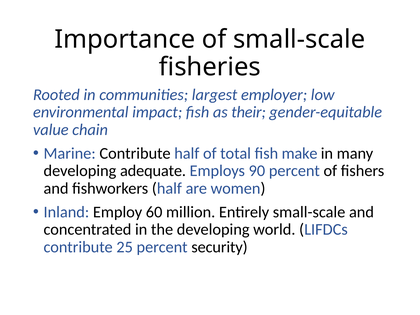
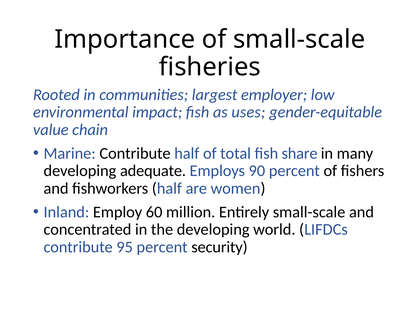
their: their -> uses
make: make -> share
25: 25 -> 95
